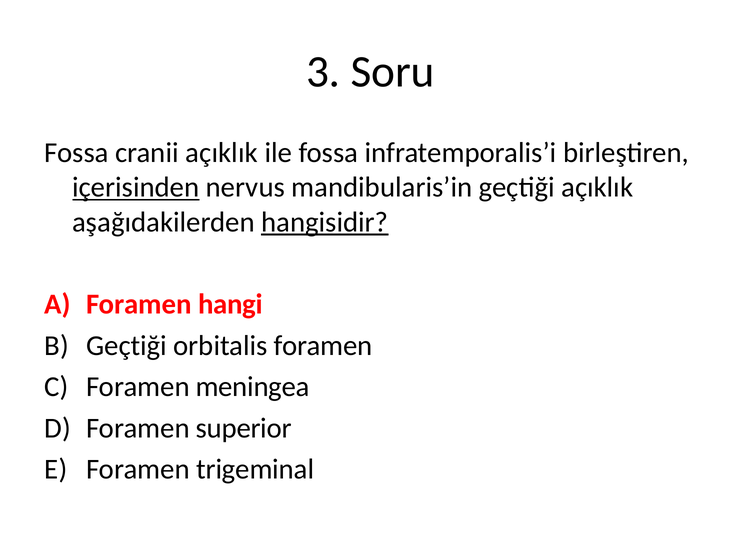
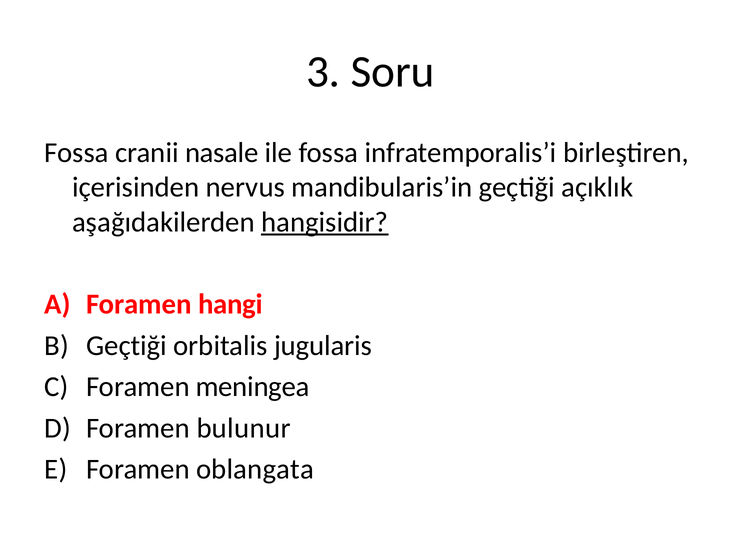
cranii açıklık: açıklık -> nasale
içerisinden underline: present -> none
orbitalis foramen: foramen -> jugularis
superior: superior -> bulunur
trigeminal: trigeminal -> oblangata
